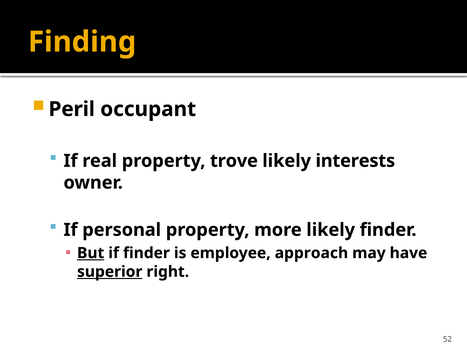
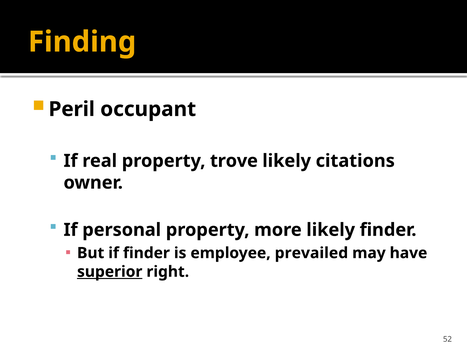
interests: interests -> citations
But underline: present -> none
approach: approach -> prevailed
